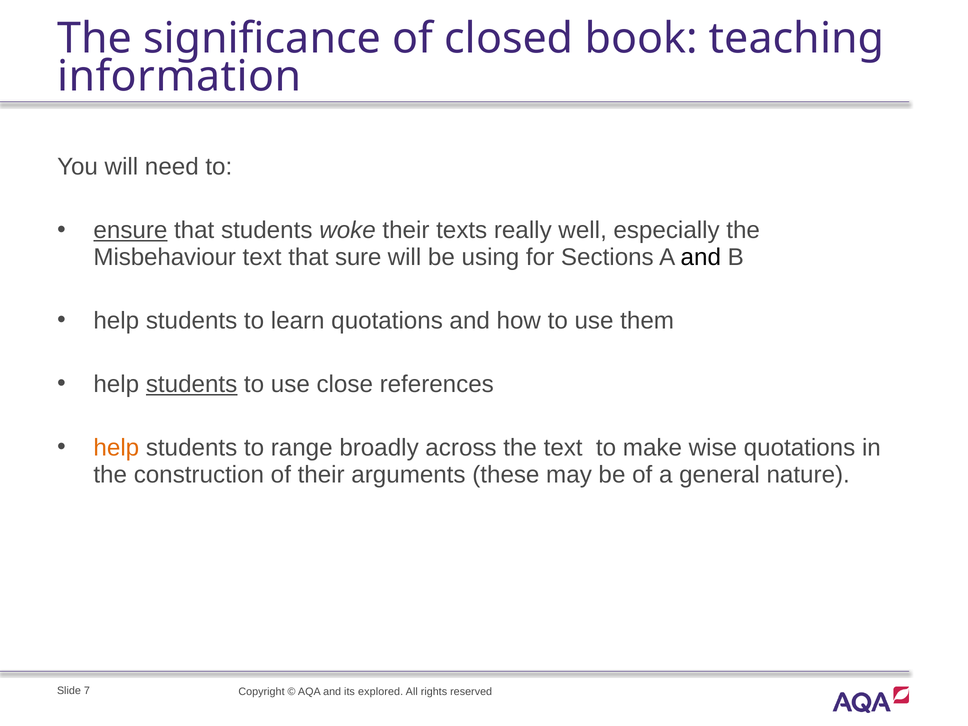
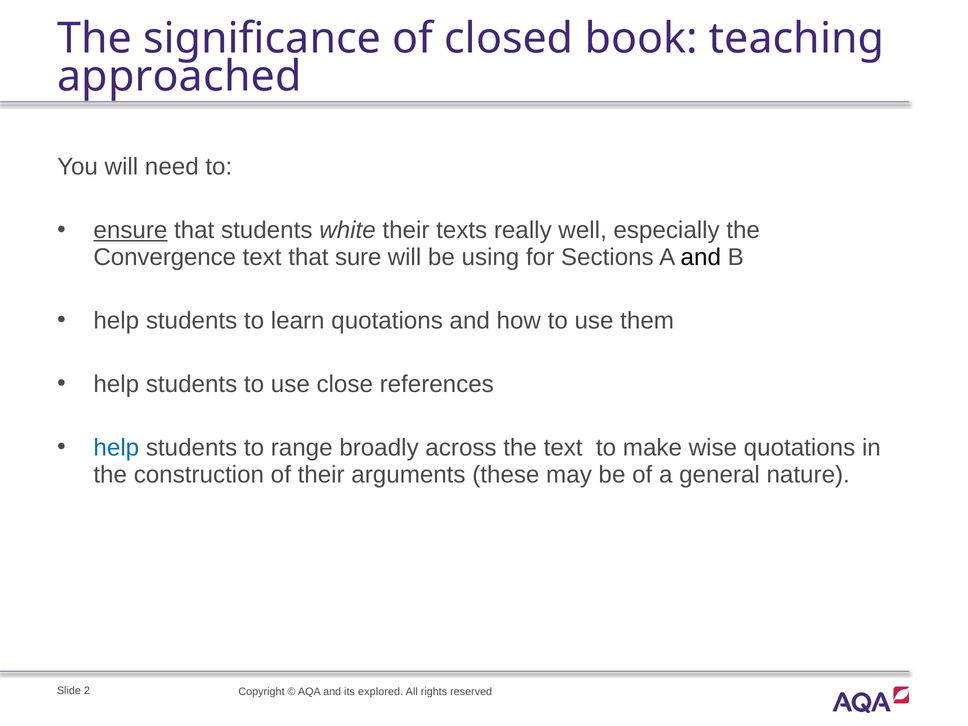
information: information -> approached
woke: woke -> white
Misbehaviour: Misbehaviour -> Convergence
students at (192, 384) underline: present -> none
help at (116, 448) colour: orange -> blue
7: 7 -> 2
